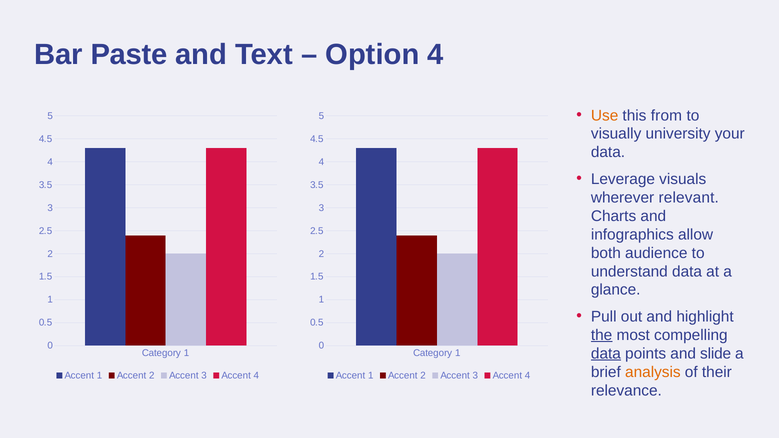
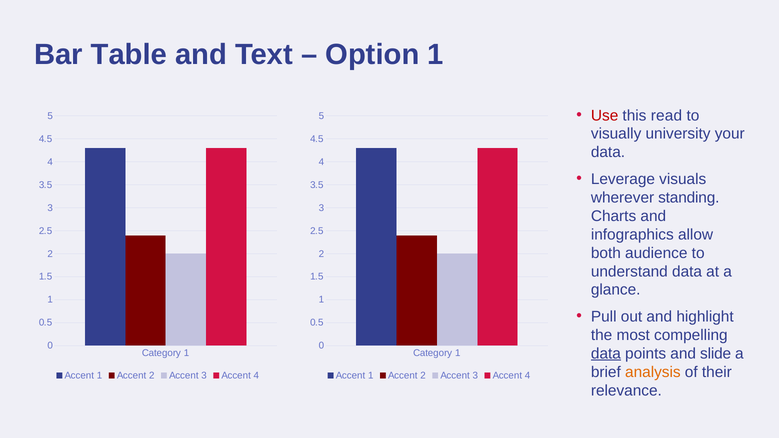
Paste: Paste -> Table
Option 4: 4 -> 1
Use colour: orange -> red
from: from -> read
relevant: relevant -> standing
the underline: present -> none
